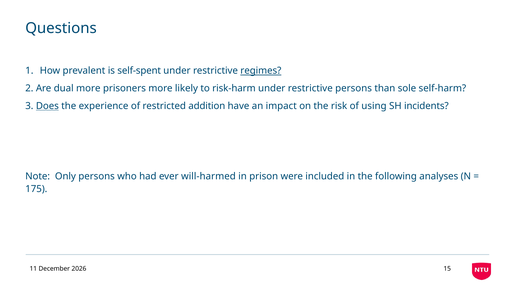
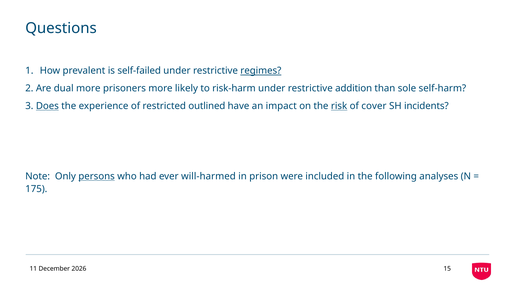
self-spent: self-spent -> self-failed
restrictive persons: persons -> addition
addition: addition -> outlined
risk underline: none -> present
using: using -> cover
persons at (97, 176) underline: none -> present
